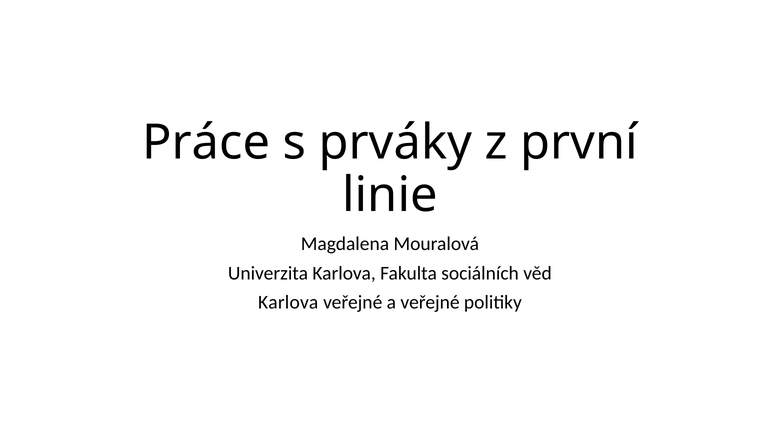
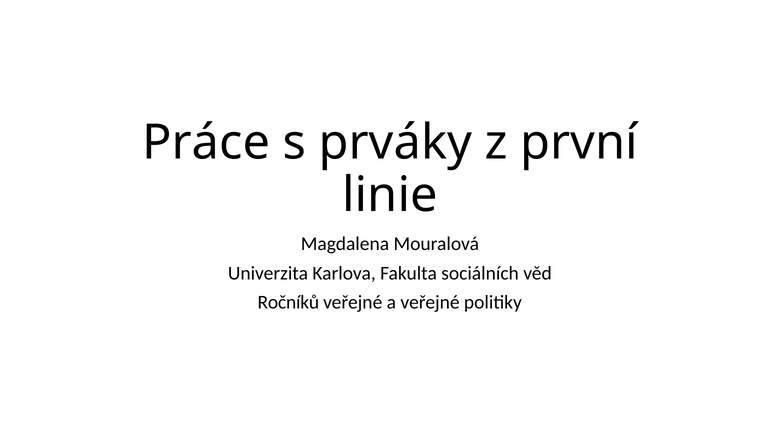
Karlova at (288, 302): Karlova -> Ročníků
